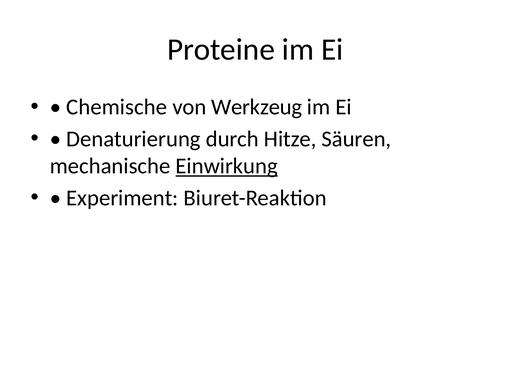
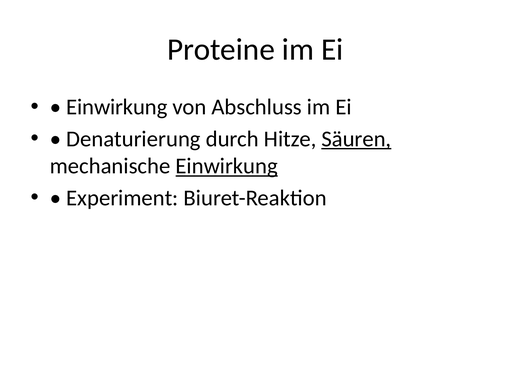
Chemische at (117, 107): Chemische -> Einwirkung
Werkzeug: Werkzeug -> Abschluss
Säuren underline: none -> present
